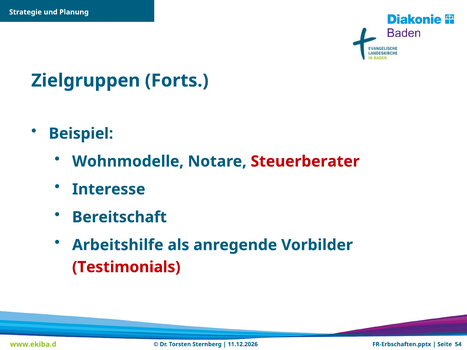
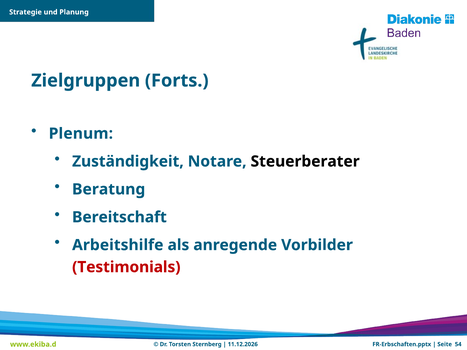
Beispiel: Beispiel -> Plenum
Wohnmodelle: Wohnmodelle -> Zuständigkeit
Steuerberater colour: red -> black
Interesse: Interesse -> Beratung
